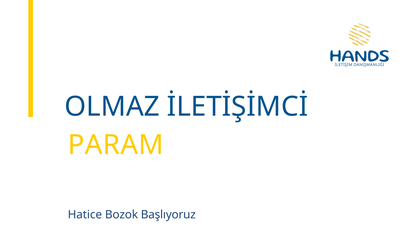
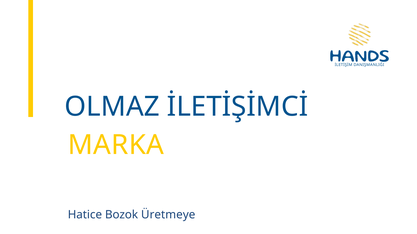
PARAM: PARAM -> MARKA
Başlıyoruz: Başlıyoruz -> Üretmeye
